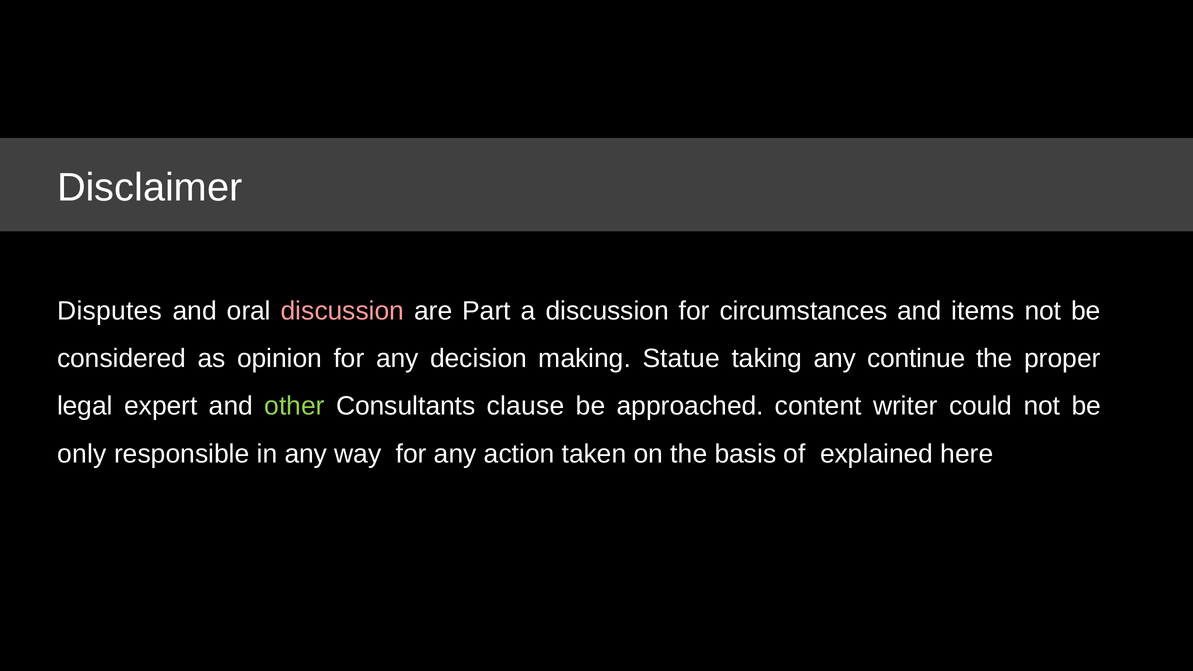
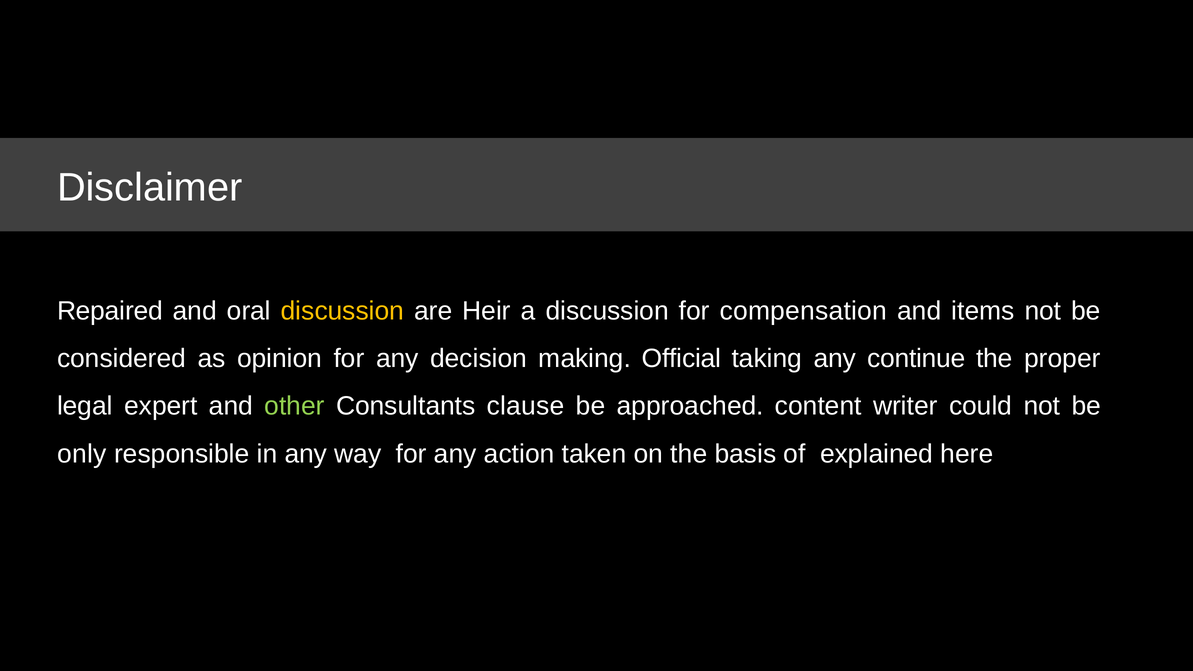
Disputes: Disputes -> Repaired
discussion at (342, 311) colour: pink -> yellow
Part: Part -> Heir
circumstances: circumstances -> compensation
Statue: Statue -> Official
